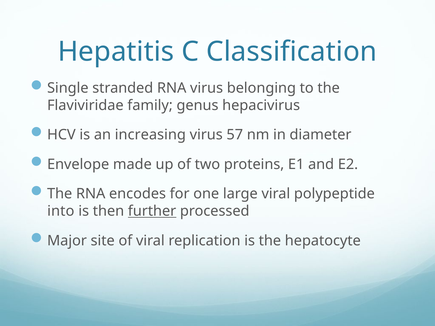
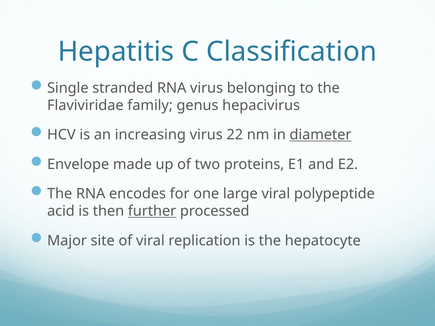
57: 57 -> 22
diameter underline: none -> present
into: into -> acid
